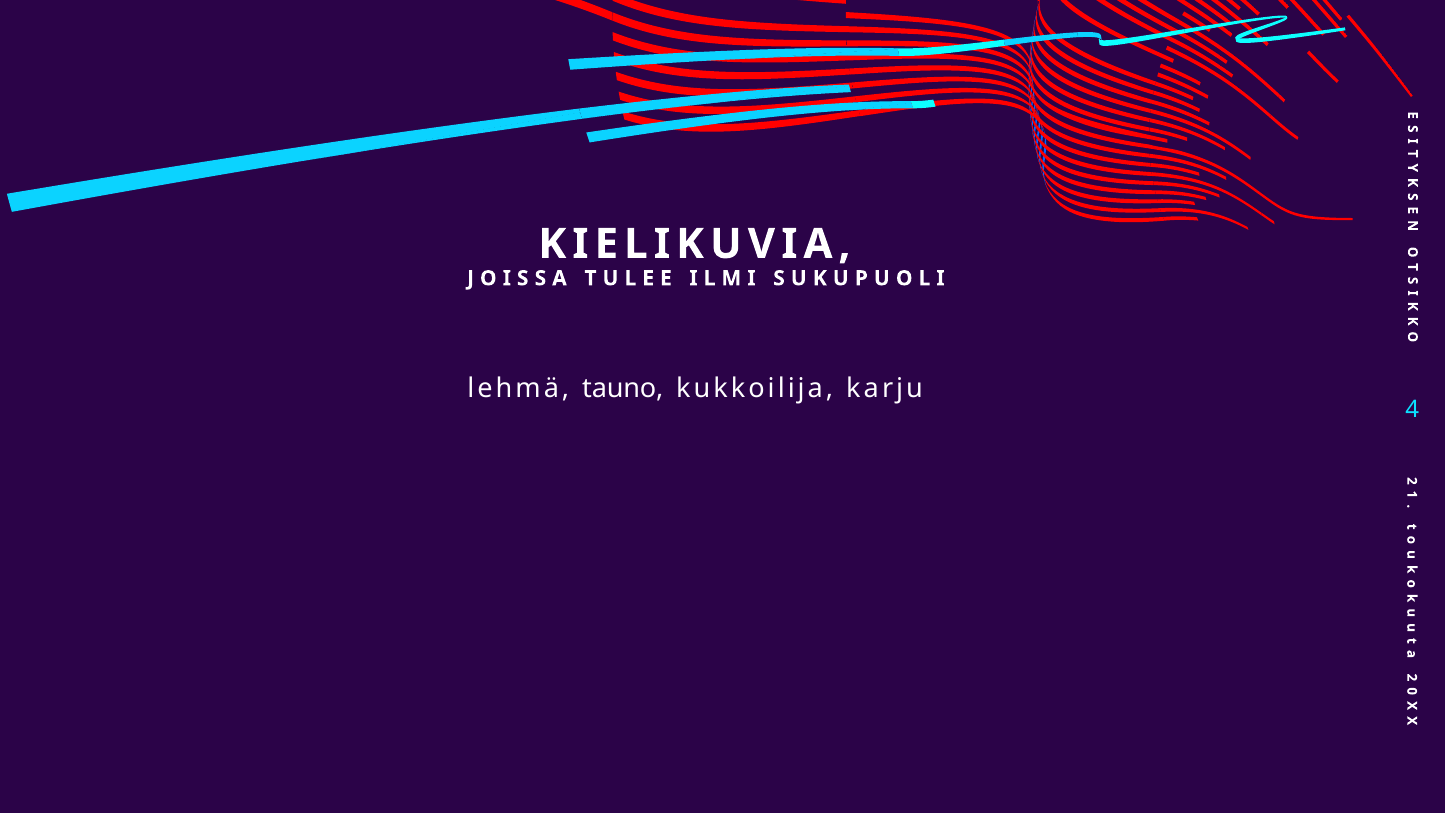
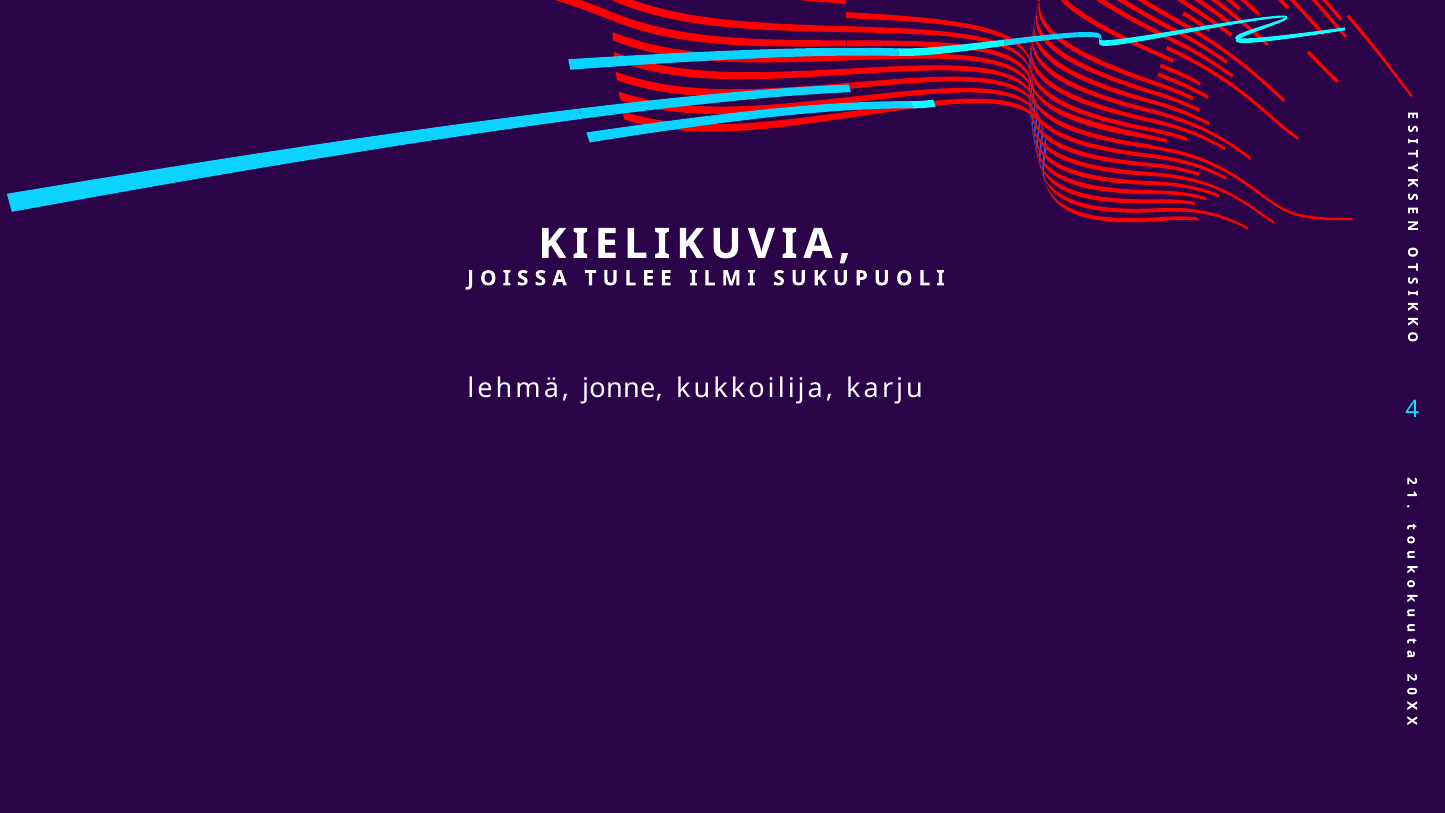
tauno: tauno -> jonne
